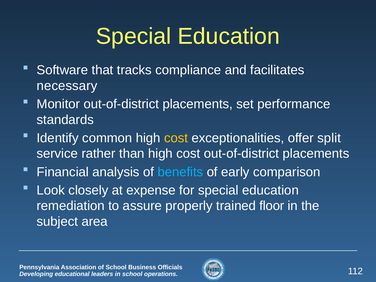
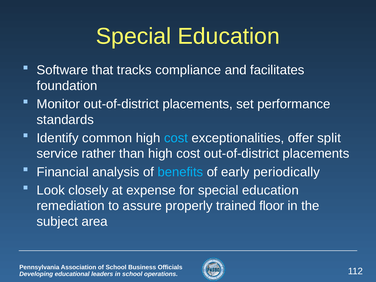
necessary: necessary -> foundation
cost at (176, 138) colour: yellow -> light blue
comparison: comparison -> periodically
